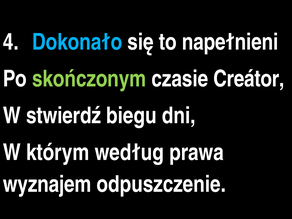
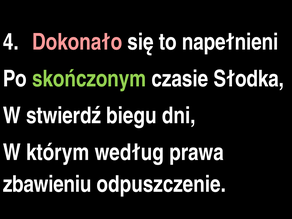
Dokonało colour: light blue -> pink
Creátor: Creátor -> Słodka
wyznajem: wyznajem -> zbawieniu
